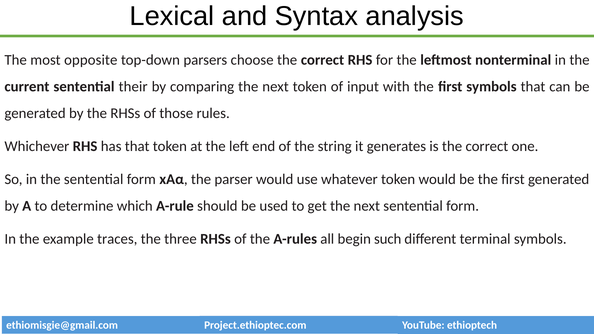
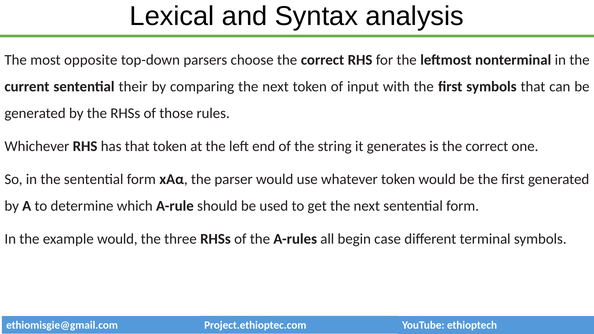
example traces: traces -> would
such: such -> case
